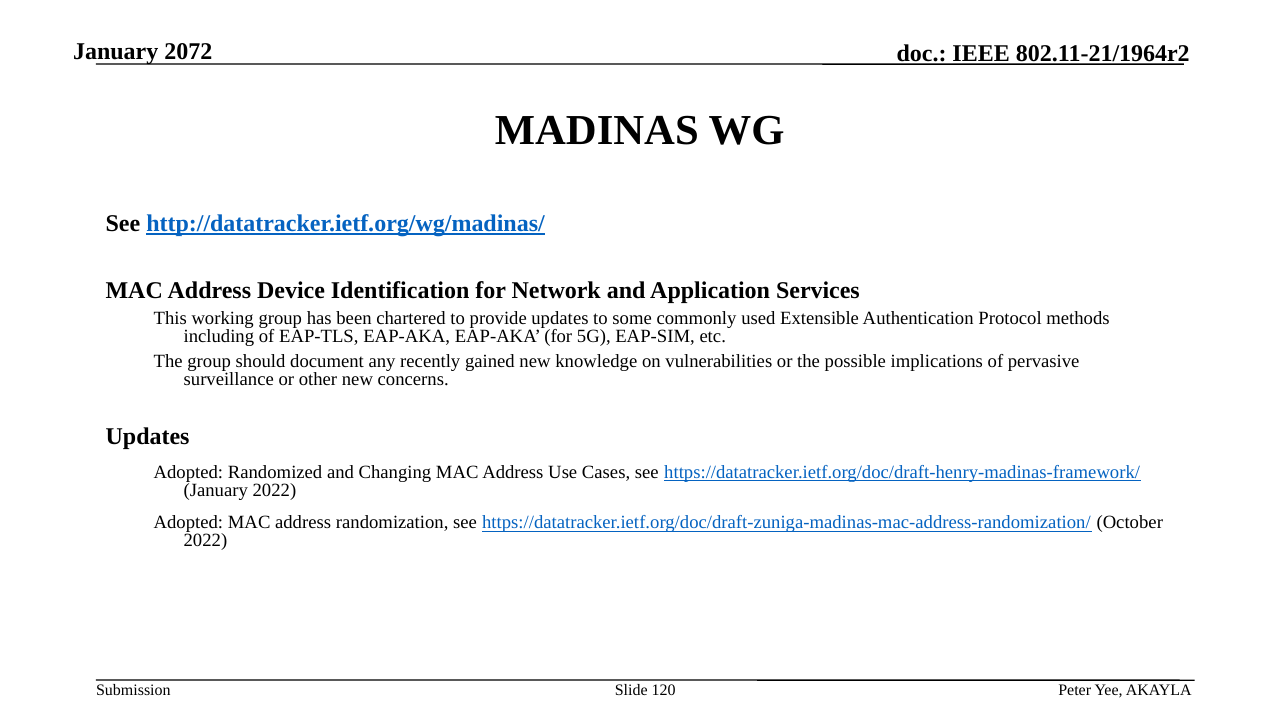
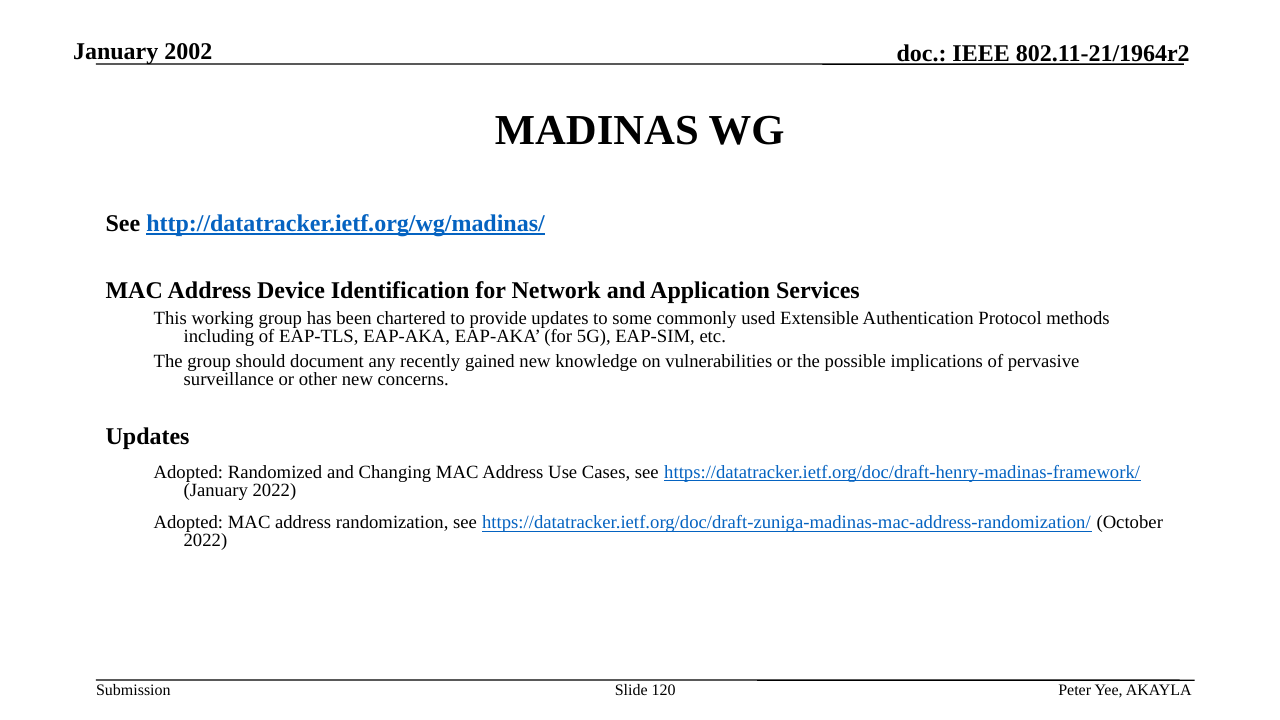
2072: 2072 -> 2002
